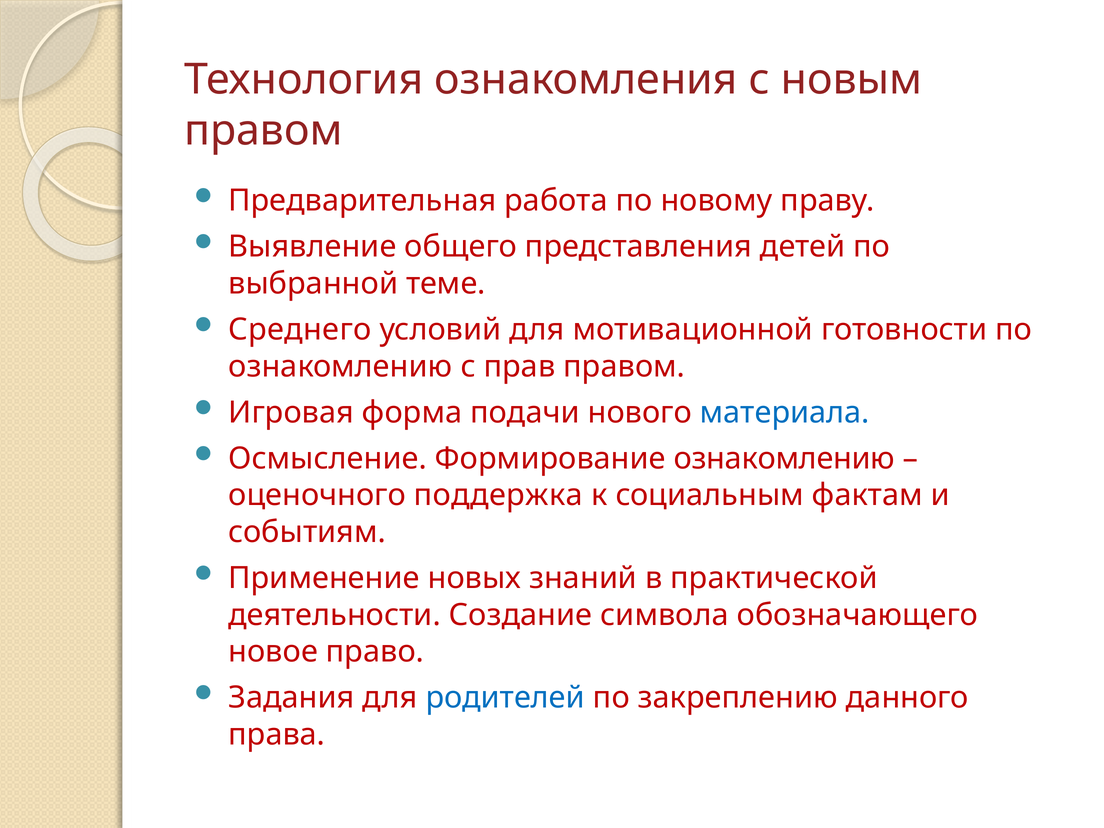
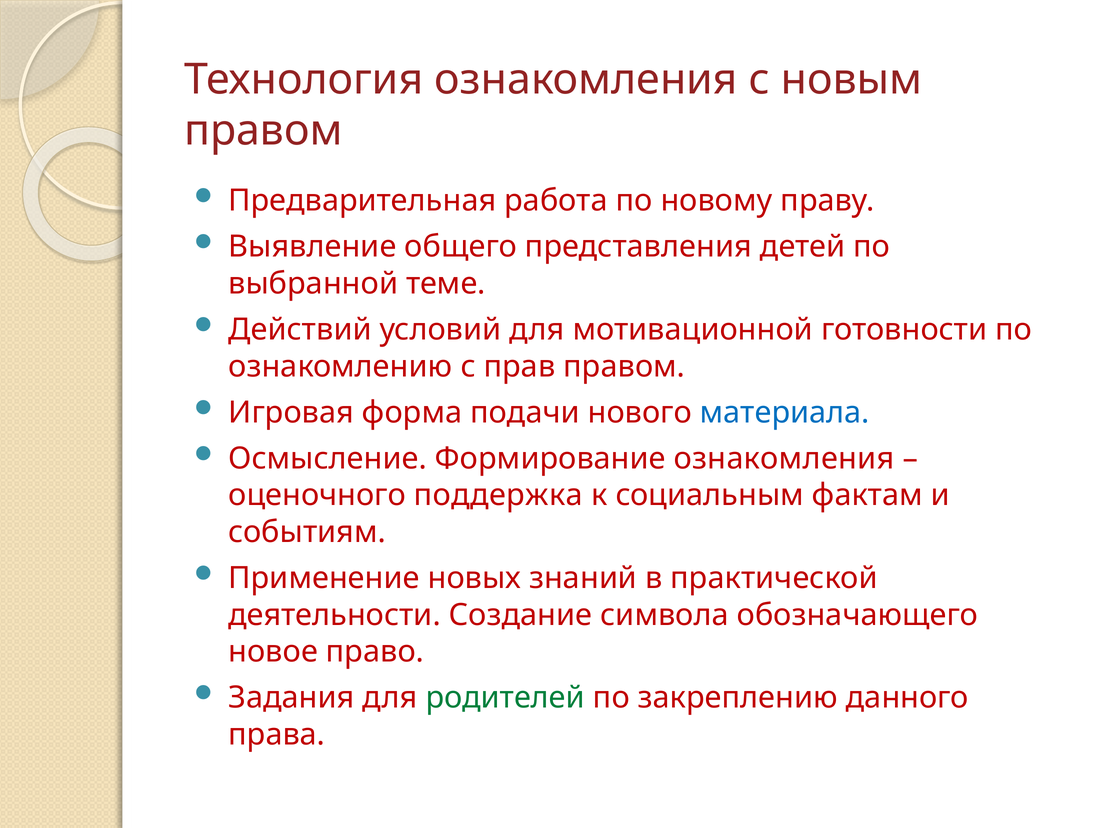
Среднего: Среднего -> Действий
Формирование ознакомлению: ознакомлению -> ознакомления
родителей colour: blue -> green
